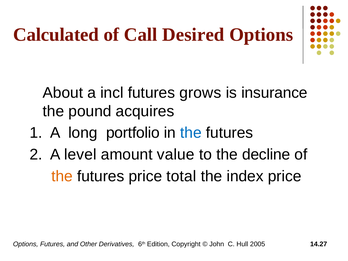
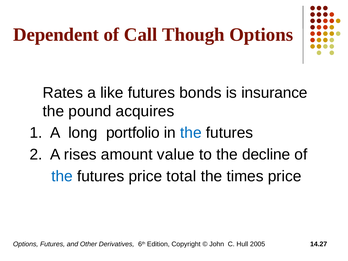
Calculated: Calculated -> Dependent
Desired: Desired -> Though
About: About -> Rates
incl: incl -> like
grows: grows -> bonds
level: level -> rises
the at (62, 176) colour: orange -> blue
index: index -> times
